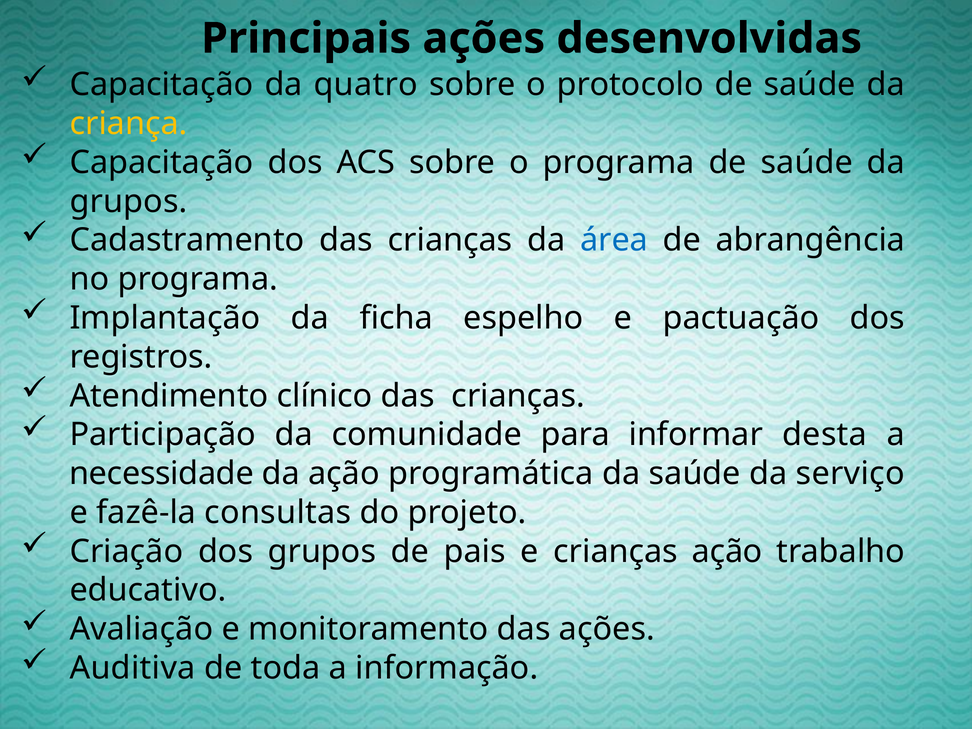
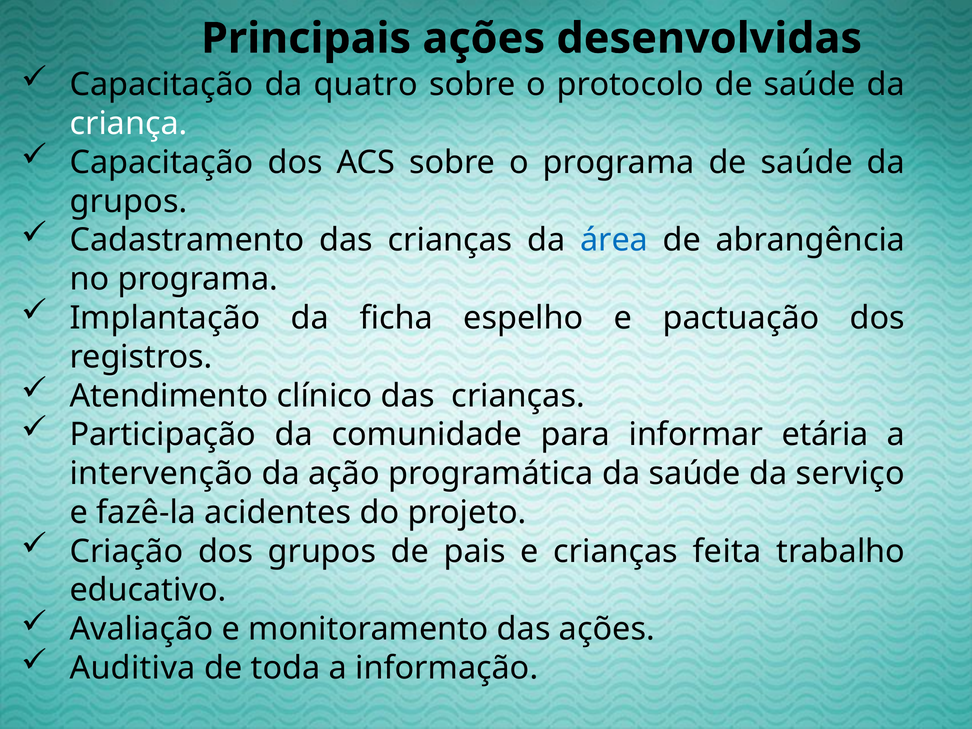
criança colour: yellow -> white
desta: desta -> etária
necessidade: necessidade -> intervenção
consultas: consultas -> acidentes
crianças ação: ação -> feita
